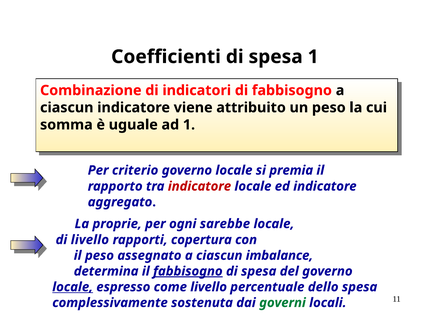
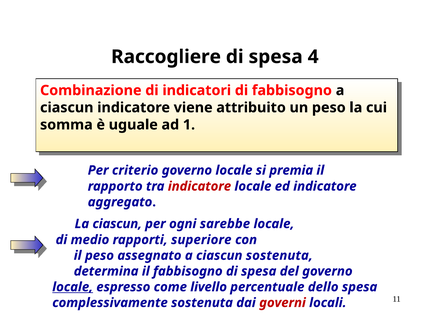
Coefficienti: Coefficienti -> Raccogliere
spesa 1: 1 -> 4
La proprie: proprie -> ciascun
di livello: livello -> medio
copertura: copertura -> superiore
ciascun imbalance: imbalance -> sostenuta
fabbisogno at (188, 272) underline: present -> none
governi colour: green -> red
